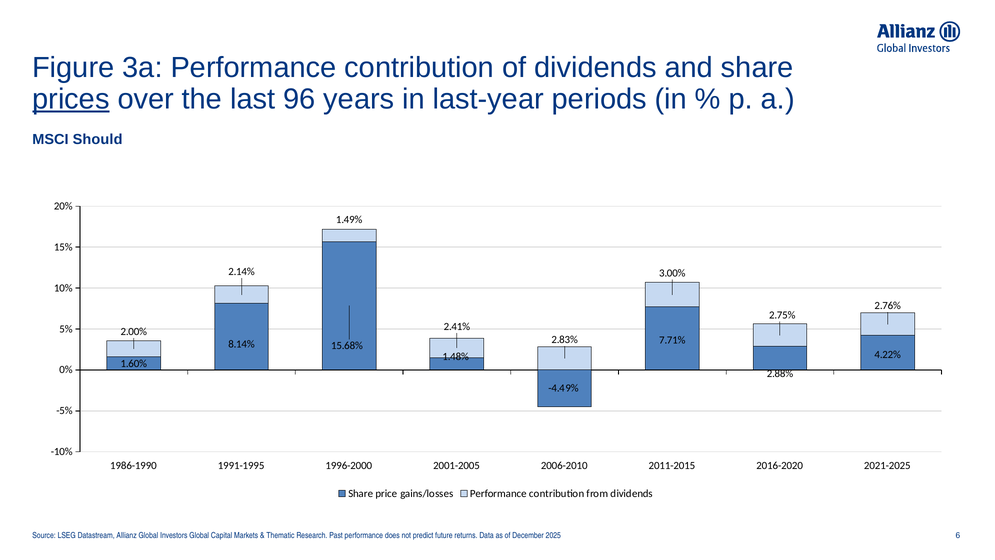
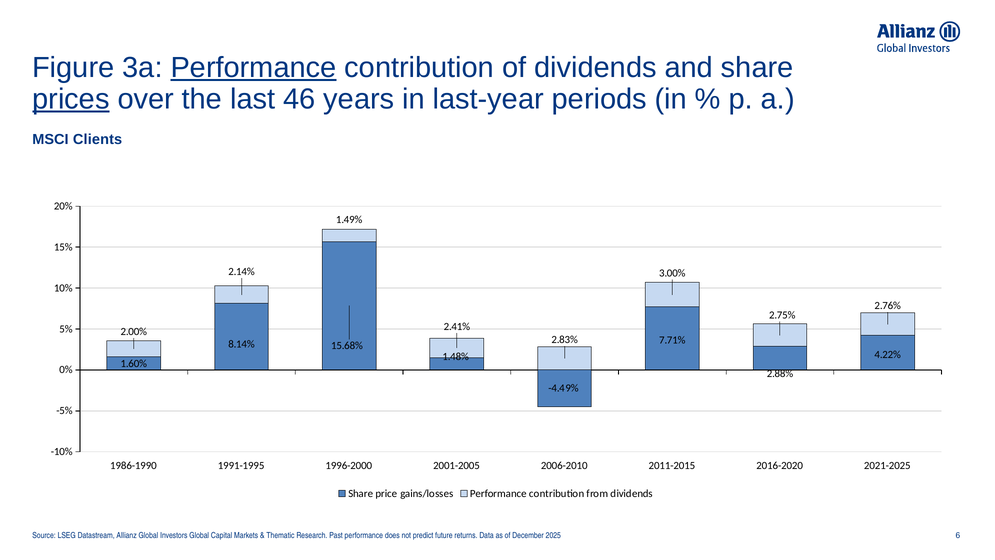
Performance at (254, 68) underline: none -> present
96: 96 -> 46
Should: Should -> Clients
